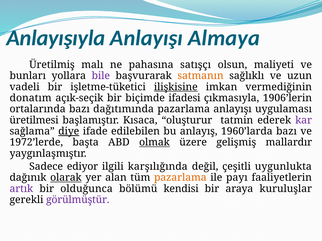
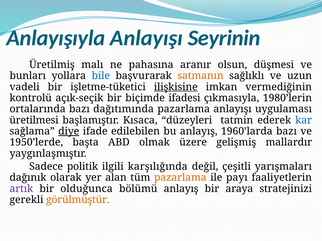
Almaya: Almaya -> Seyrinin
satışçı: satışçı -> aranır
maliyeti: maliyeti -> düşmesi
bile colour: purple -> blue
donatım: donatım -> kontrolü
1906’lerin: 1906’lerin -> 1980’lerin
oluşturur: oluşturur -> düzeyleri
kar colour: purple -> blue
1972’lerde: 1972’lerde -> 1950’lerde
olmak underline: present -> none
ediyor: ediyor -> politik
uygunlukta: uygunlukta -> yarışmaları
olarak underline: present -> none
bölümü kendisi: kendisi -> anlayış
kuruluşlar: kuruluşlar -> stratejinizi
görülmüştür colour: purple -> orange
